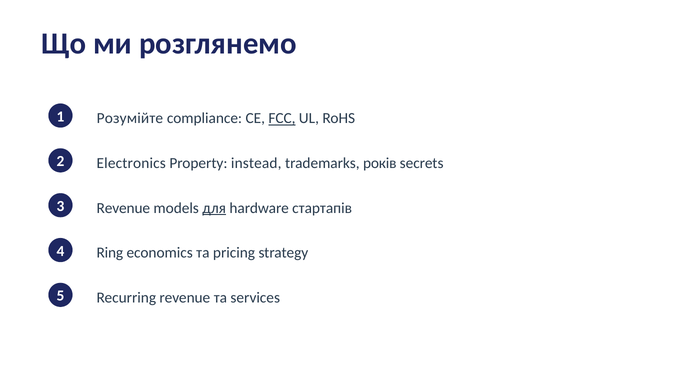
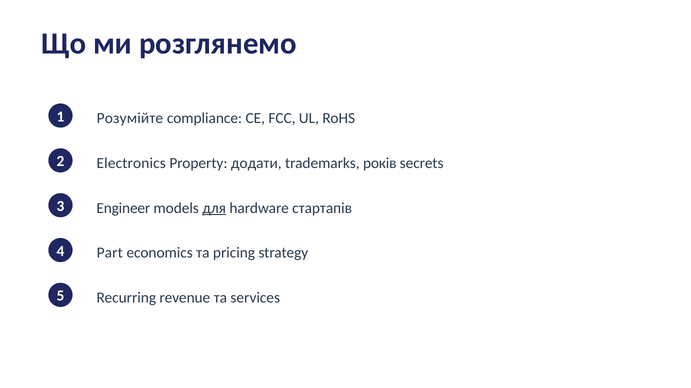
FCC underline: present -> none
instead: instead -> додати
3 Revenue: Revenue -> Engineer
Ring: Ring -> Part
